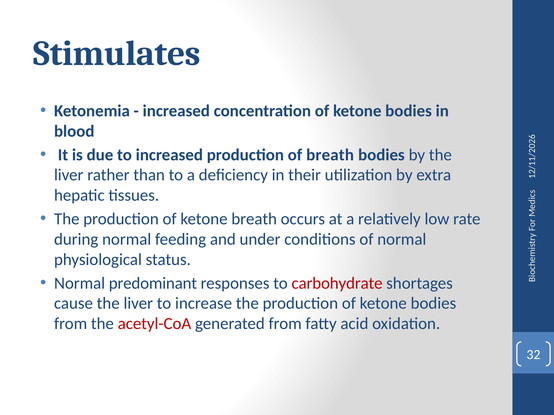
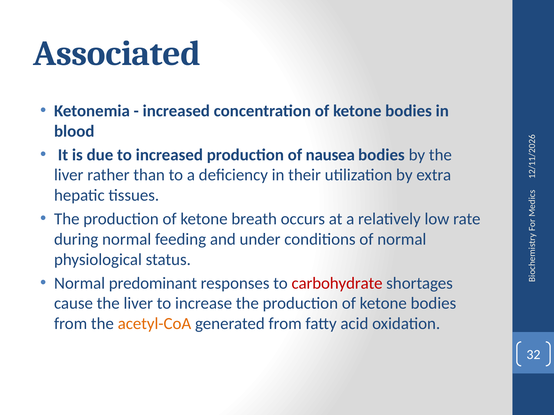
Stimulates: Stimulates -> Associated
of breath: breath -> nausea
acetyl-CoA colour: red -> orange
